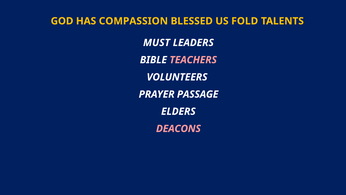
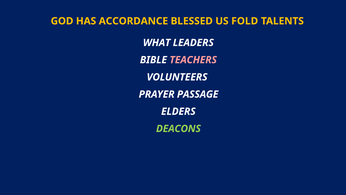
COMPASSION: COMPASSION -> ACCORDANCE
MUST: MUST -> WHAT
DEACONS colour: pink -> light green
